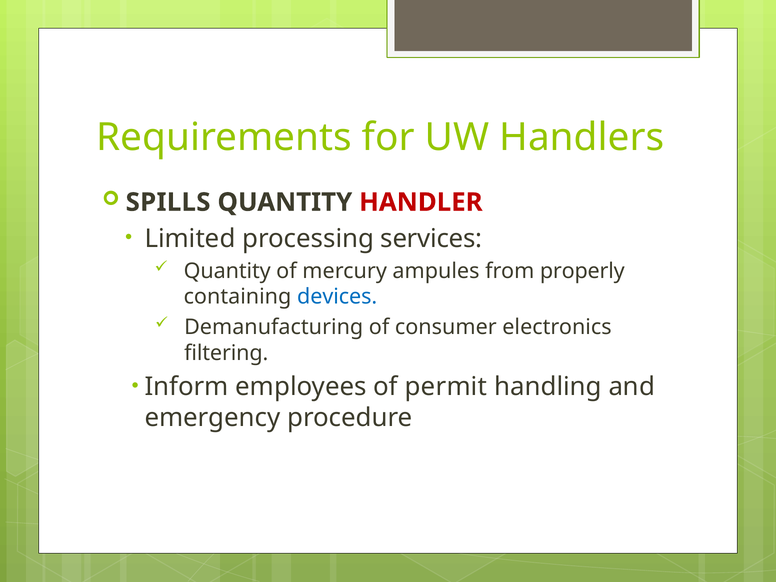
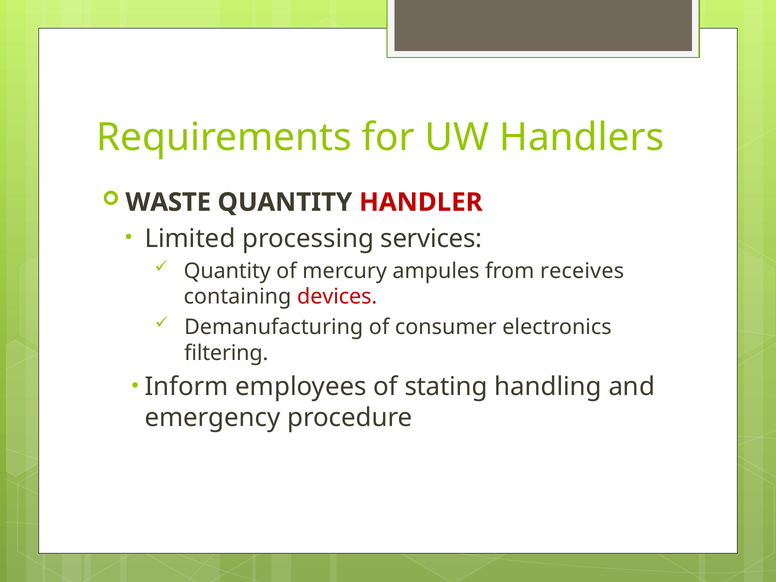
SPILLS: SPILLS -> WASTE
properly: properly -> receives
devices colour: blue -> red
permit: permit -> stating
